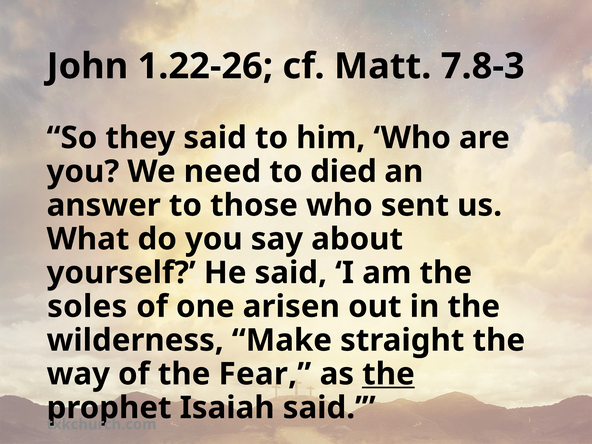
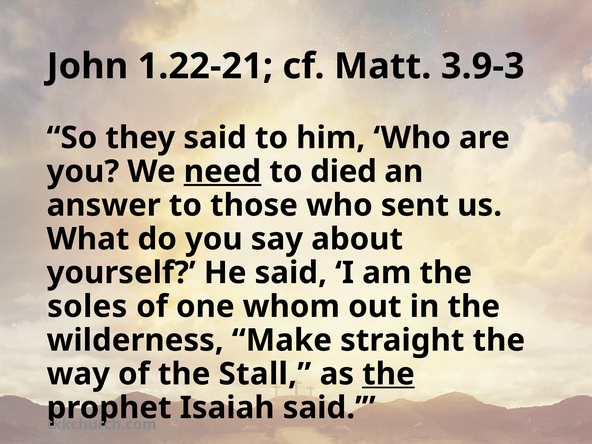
1.22-26: 1.22-26 -> 1.22-21
7.8-3: 7.8-3 -> 3.9-3
need underline: none -> present
arisen: arisen -> whom
Fear: Fear -> Stall
